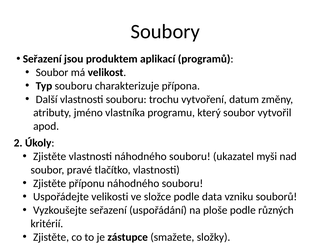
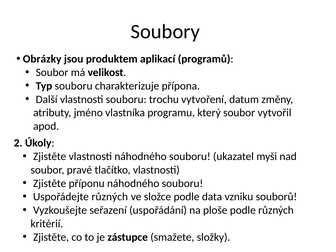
Seřazení at (42, 59): Seřazení -> Obrázky
Uspořádejte velikosti: velikosti -> různých
